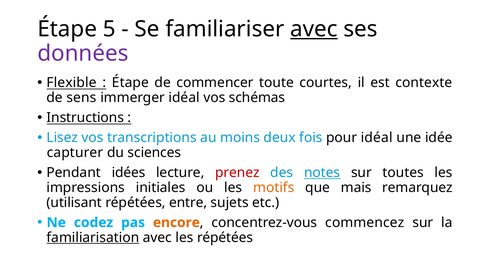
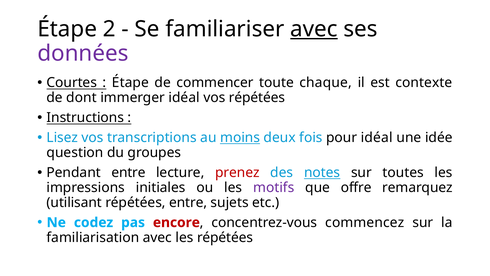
5: 5 -> 2
Flexible: Flexible -> Courtes
courtes: courtes -> chaque
sens: sens -> dont
vos schémas: schémas -> répétées
moins underline: none -> present
capturer: capturer -> question
sciences: sciences -> groupes
Pendant idées: idées -> entre
motifs colour: orange -> purple
mais: mais -> offre
encore colour: orange -> red
familiarisation underline: present -> none
